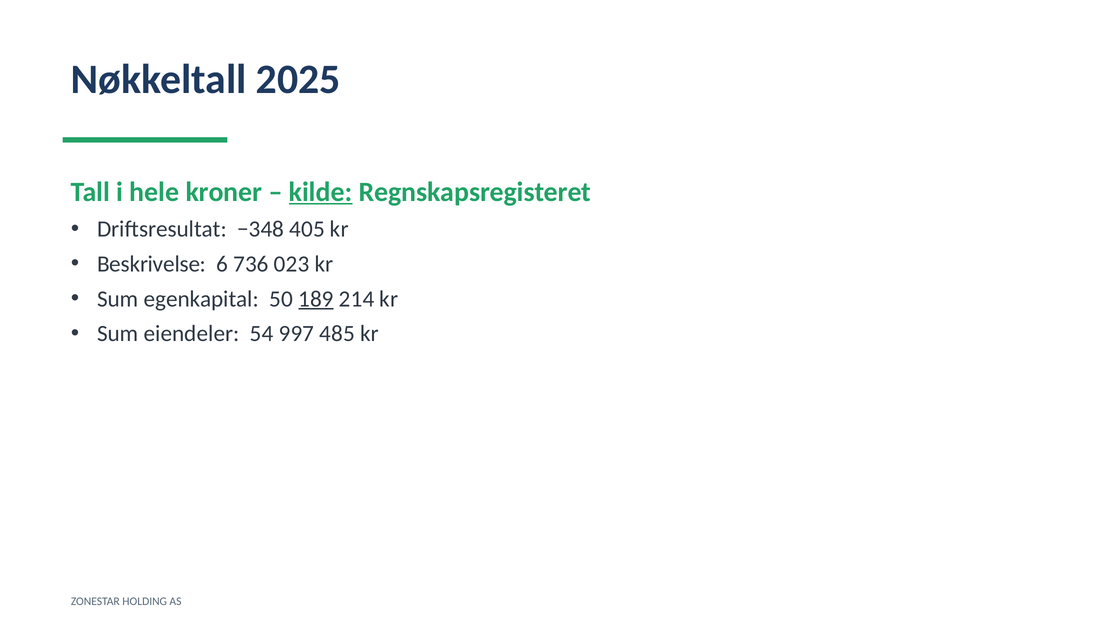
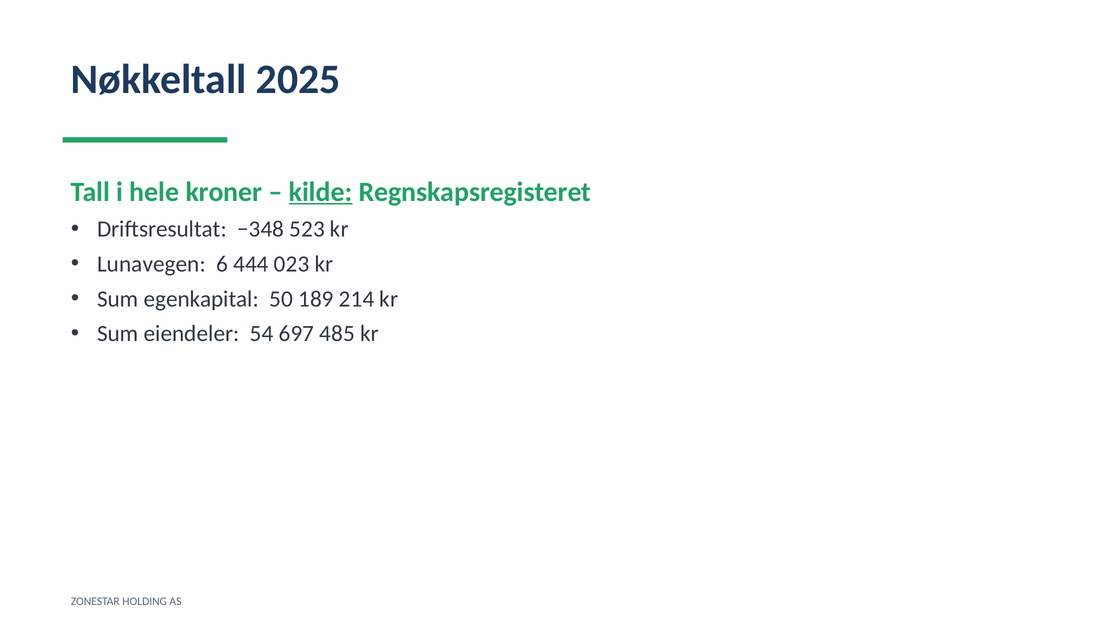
405: 405 -> 523
Beskrivelse: Beskrivelse -> Lunavegen
736: 736 -> 444
189 underline: present -> none
997: 997 -> 697
